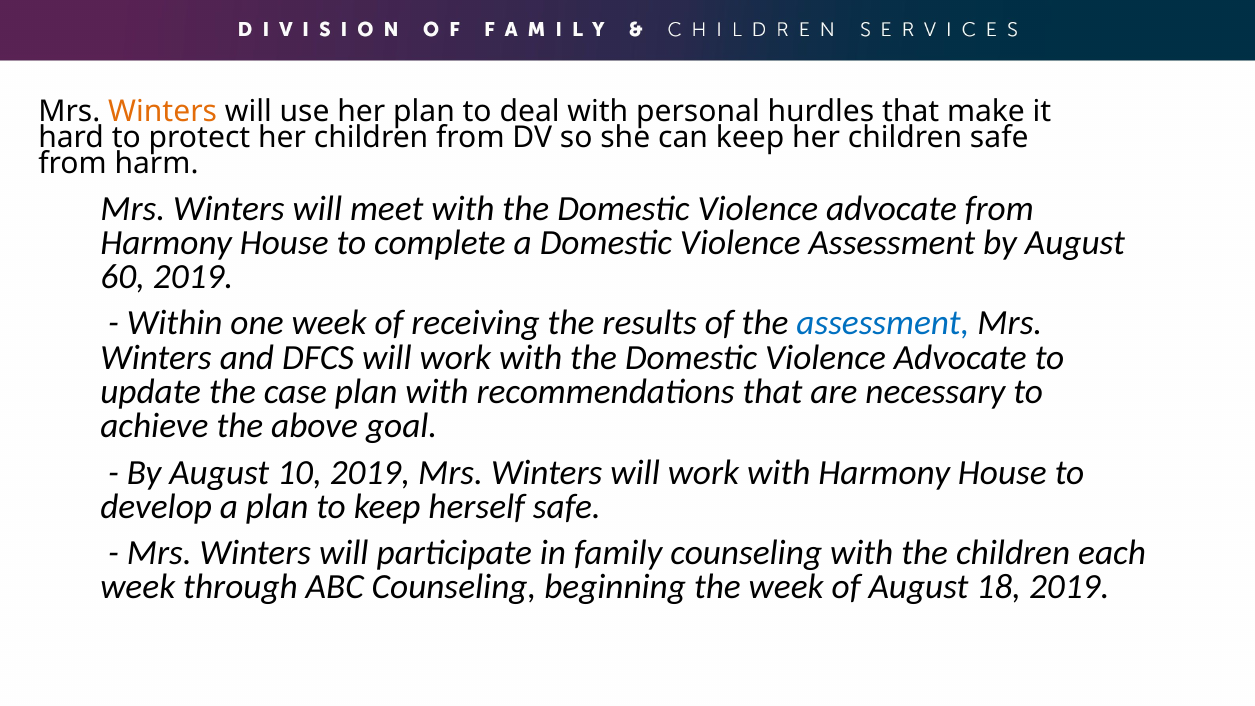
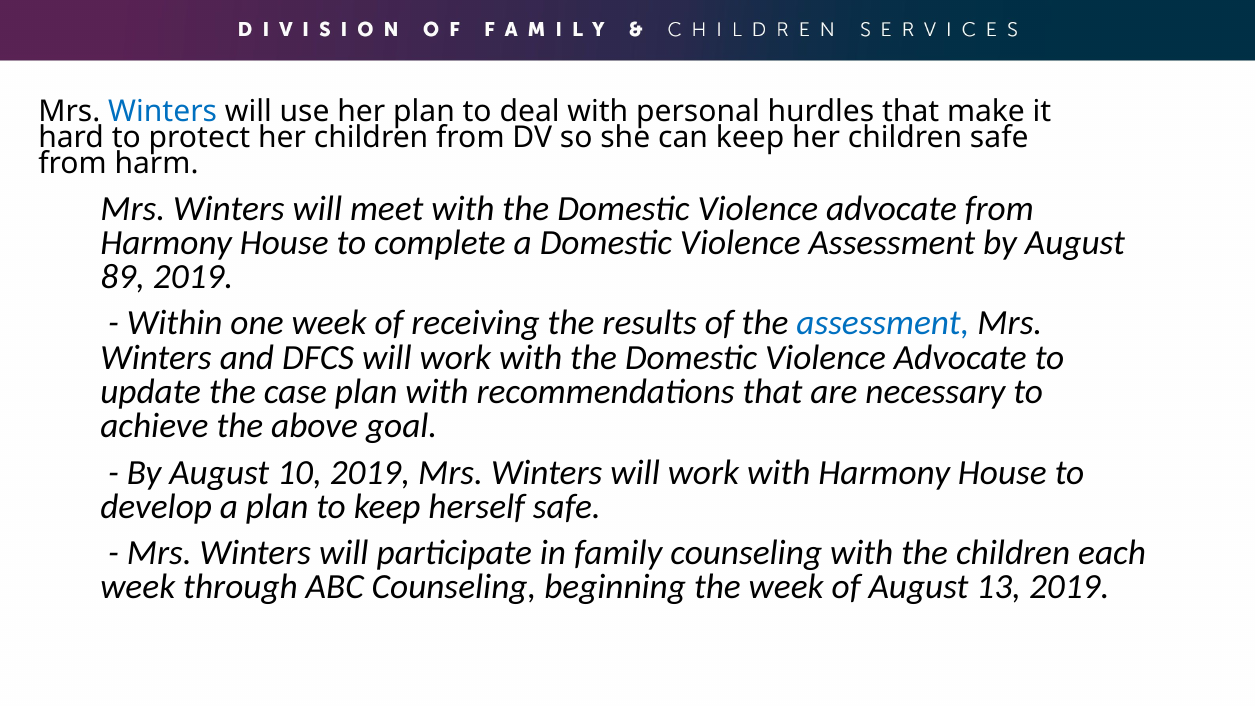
Winters at (163, 112) colour: orange -> blue
60: 60 -> 89
18: 18 -> 13
